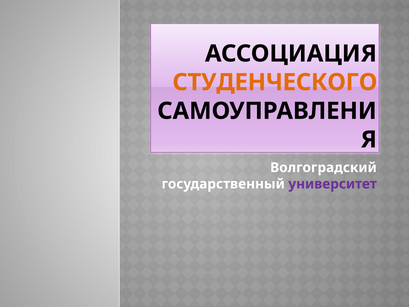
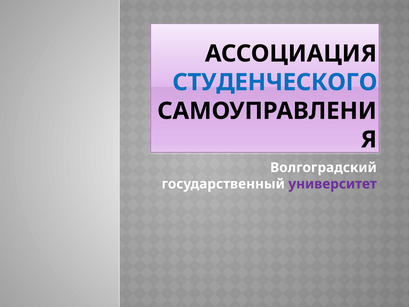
СТУДЕНЧЕСКОГО colour: orange -> blue
